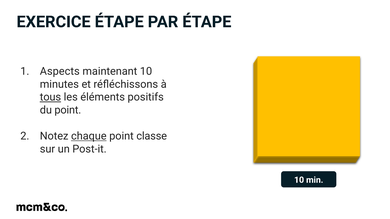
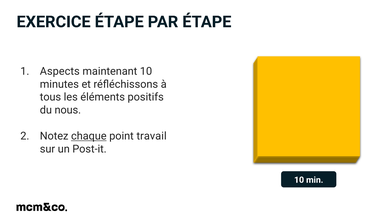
tous underline: present -> none
du point: point -> nous
classe: classe -> travail
